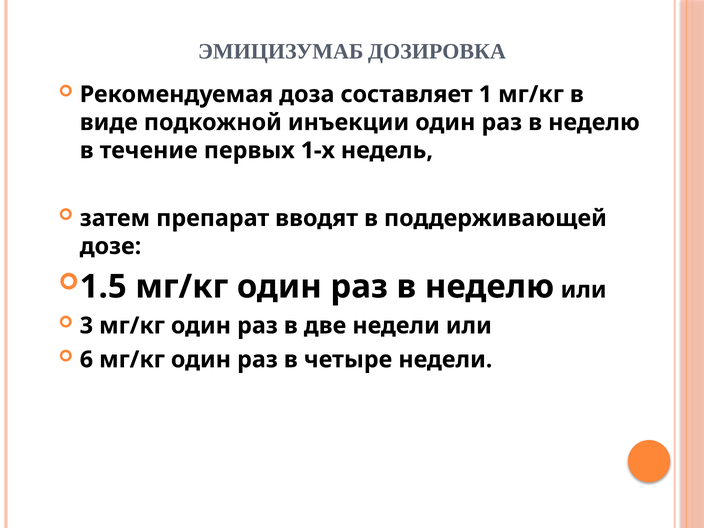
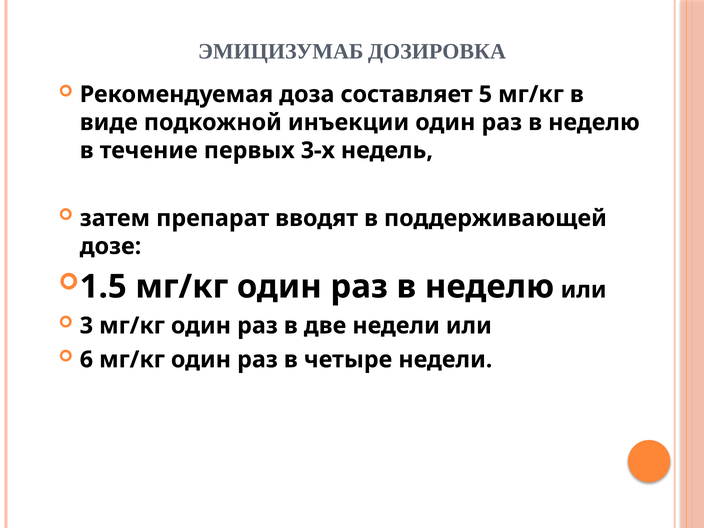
1: 1 -> 5
1-х: 1-х -> 3-х
